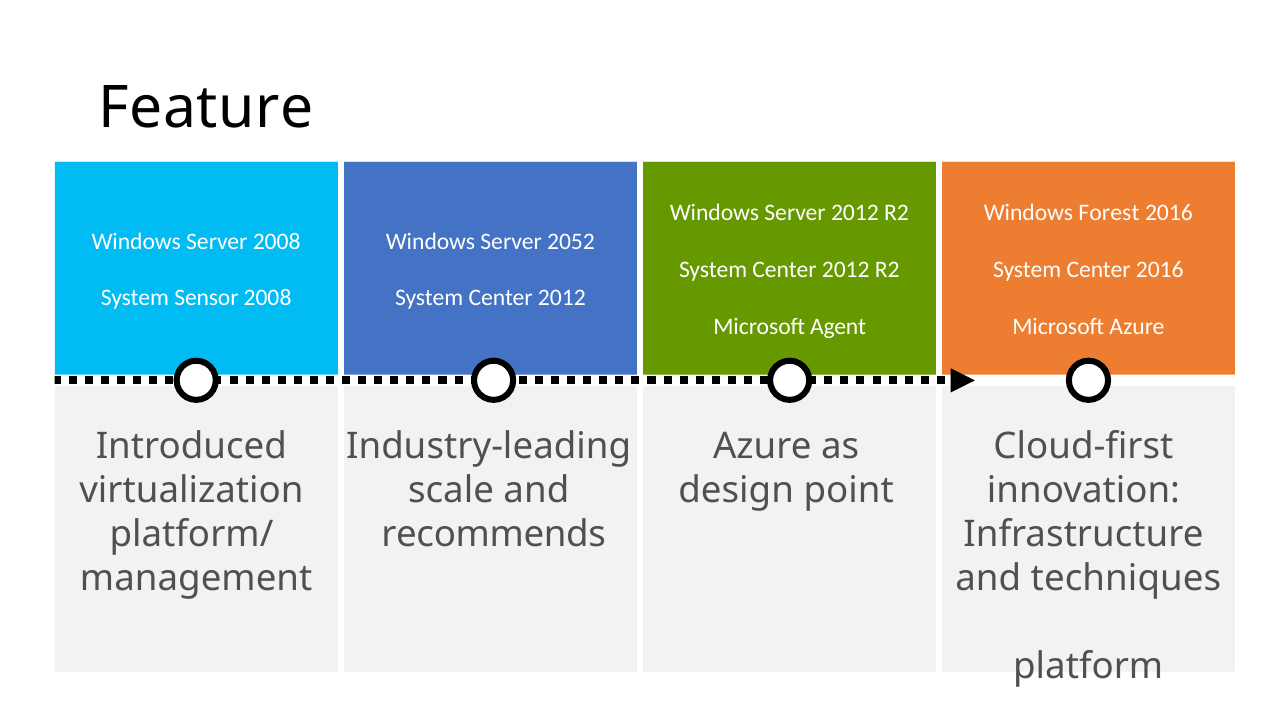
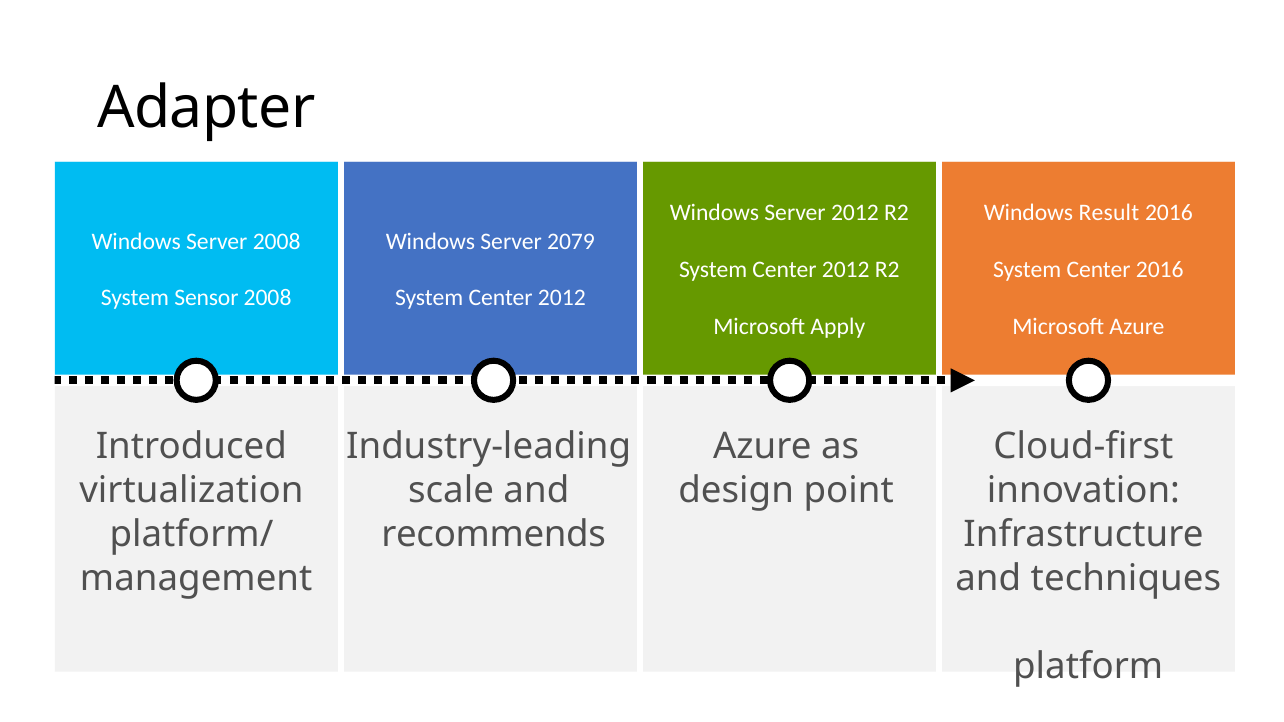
Feature: Feature -> Adapter
Forest: Forest -> Result
2052: 2052 -> 2079
Agent: Agent -> Apply
